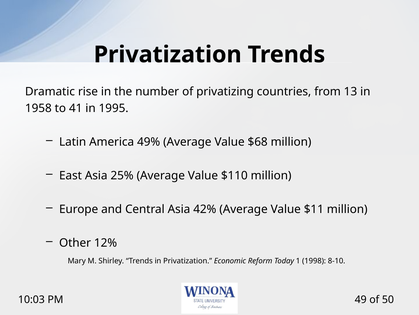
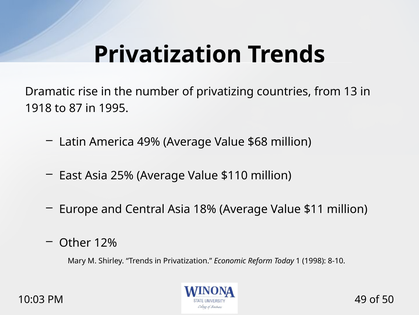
1958: 1958 -> 1918
41: 41 -> 87
42%: 42% -> 18%
